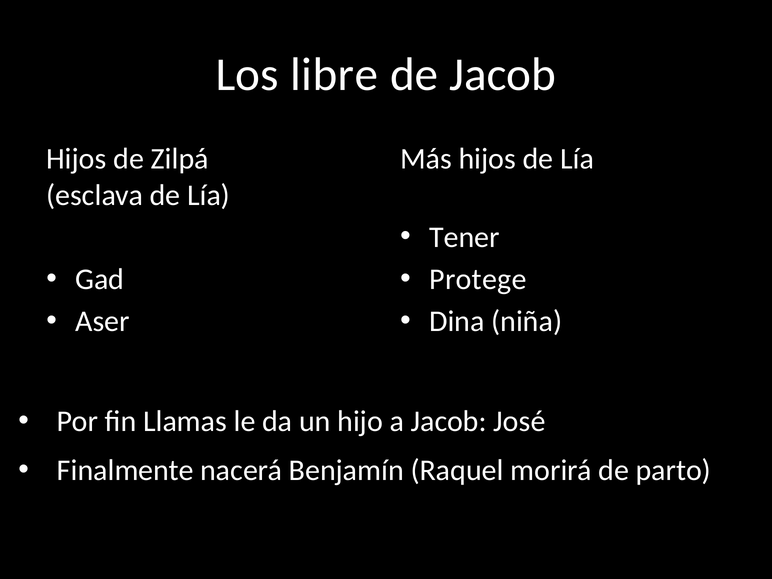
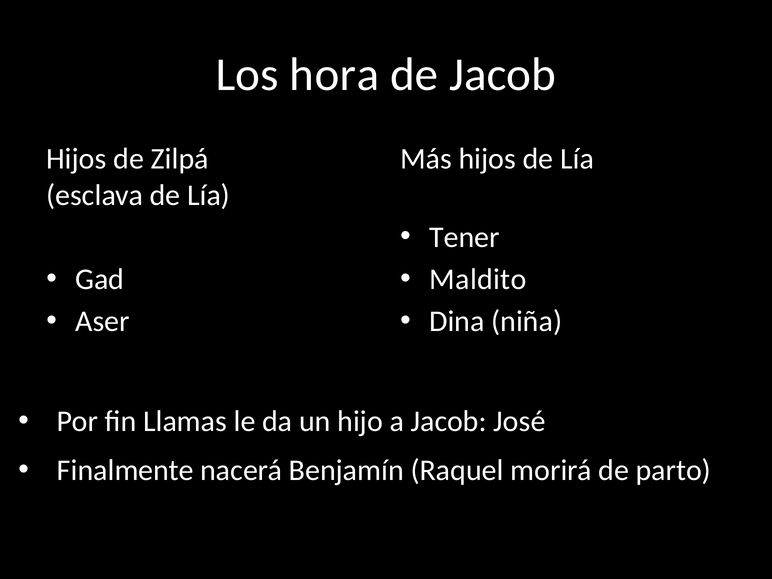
libre: libre -> hora
Protege: Protege -> Maldito
